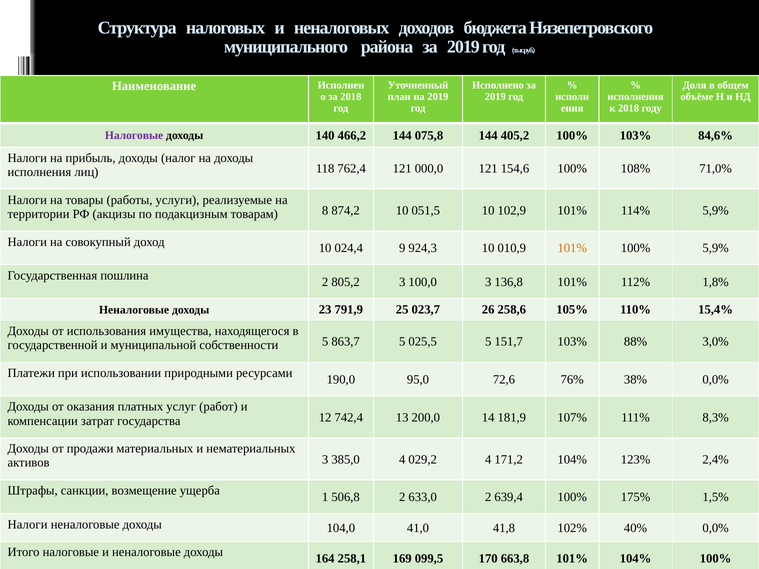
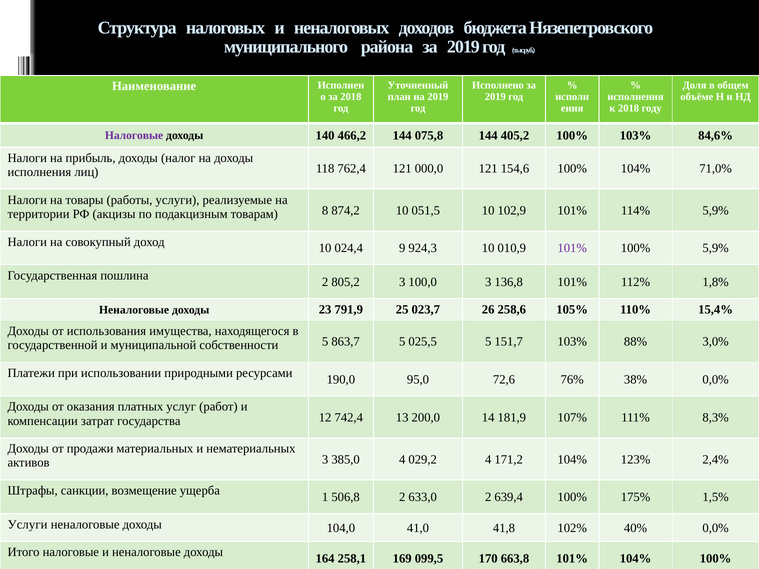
100% 108%: 108% -> 104%
101% at (572, 248) colour: orange -> purple
Налоги at (28, 525): Налоги -> Услуги
